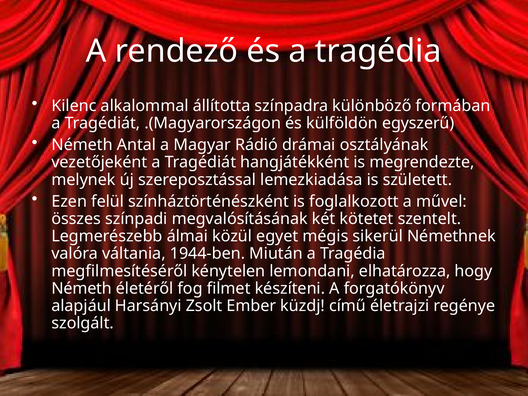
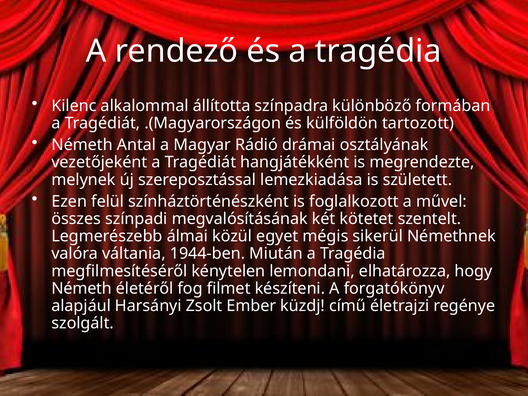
egyszerű: egyszerű -> tartozott
